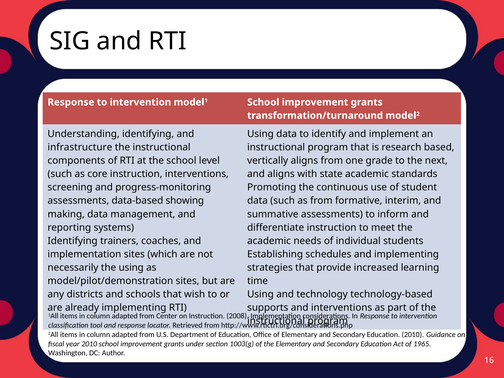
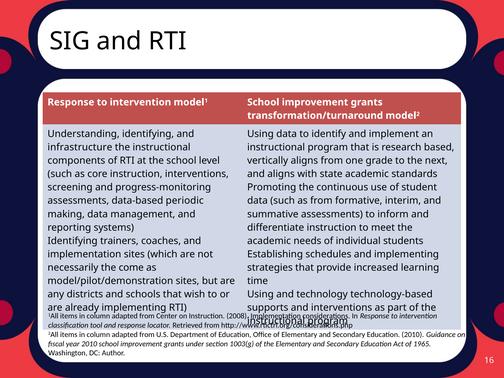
showing: showing -> periodic
the using: using -> come
